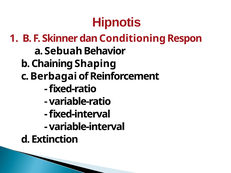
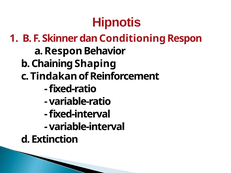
a Sebuah: Sebuah -> Respon
Berbagai: Berbagai -> Tindakan
